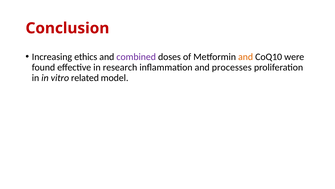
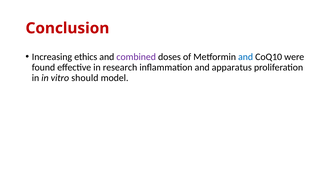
and at (246, 57) colour: orange -> blue
processes: processes -> apparatus
related: related -> should
